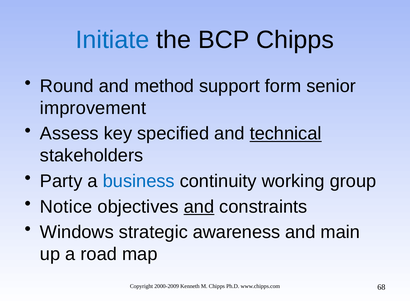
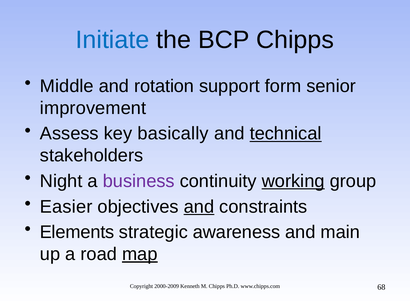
Round: Round -> Middle
method: method -> rotation
specified: specified -> basically
Party: Party -> Night
business colour: blue -> purple
working underline: none -> present
Notice: Notice -> Easier
Windows: Windows -> Elements
map underline: none -> present
